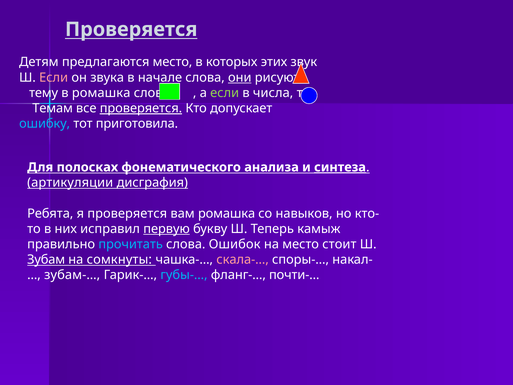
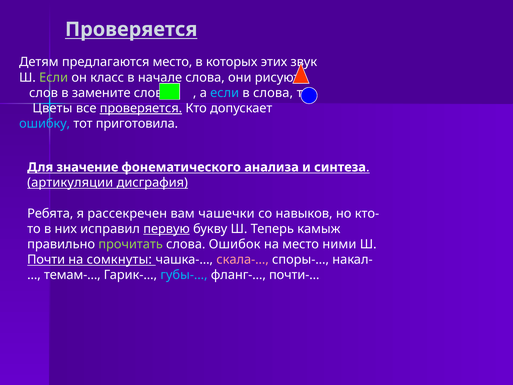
Если at (54, 77) colour: pink -> light green
звука: звука -> класс
они underline: present -> none
тему: тему -> слов
в ромашка: ромашка -> замените
если at (225, 93) colour: light green -> light blue
в числа: числа -> слова
Темам: Темам -> Цветы
полосках: полосках -> значение
синтеза underline: present -> none
я проверяется: проверяется -> рассекречен
вам ромашка: ромашка -> чашечки
прочитать colour: light blue -> light green
стоит: стоит -> ними
Зубам: Зубам -> Почти
зубам-…: зубам-… -> темам-…
